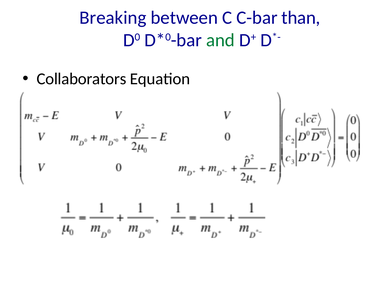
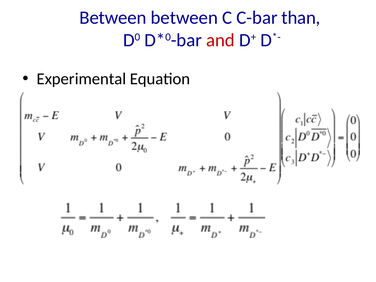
Breaking at (113, 18): Breaking -> Between
and colour: green -> red
Collaborators: Collaborators -> Experimental
